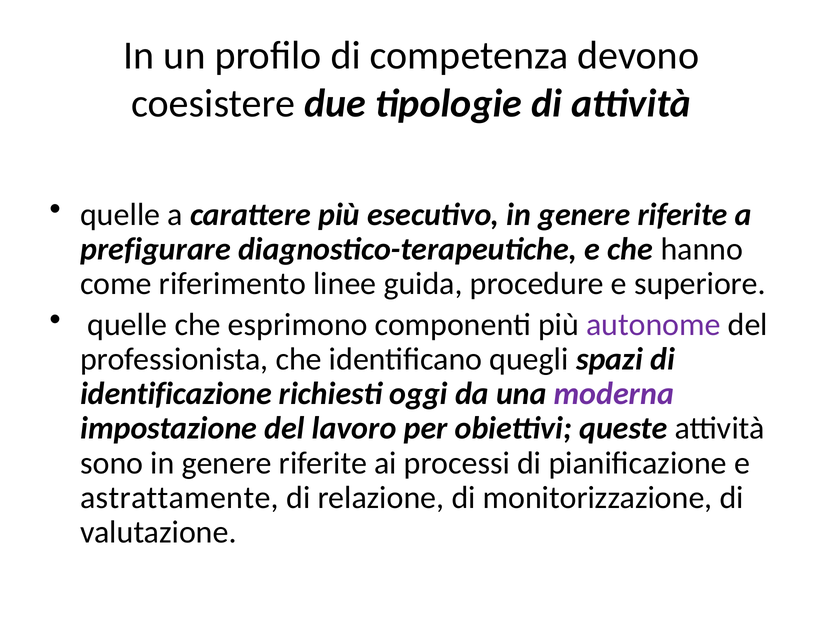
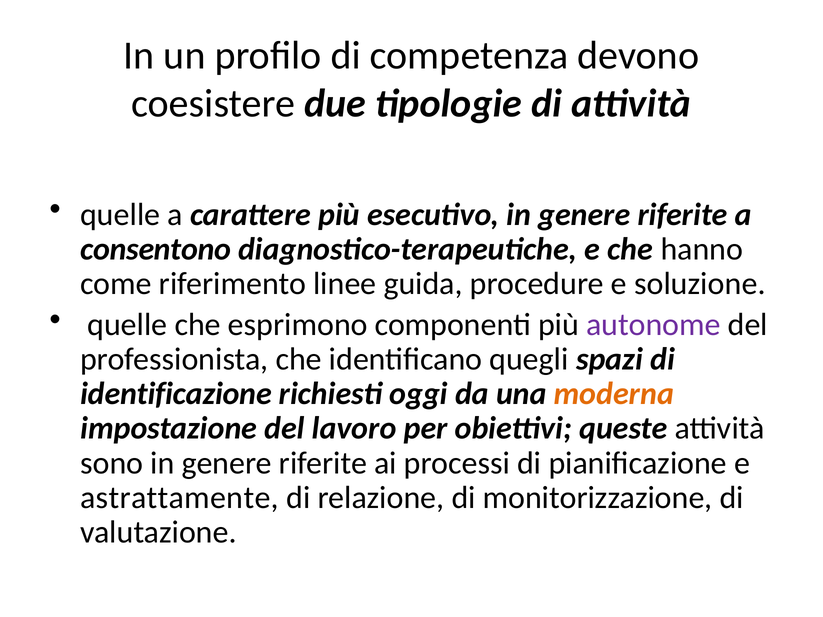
prefigurare: prefigurare -> consentono
superiore: superiore -> soluzione
moderna colour: purple -> orange
